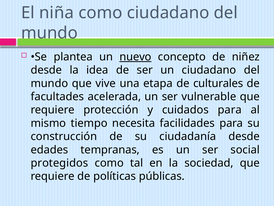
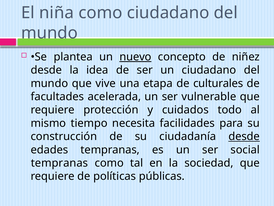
cuidados para: para -> todo
desde at (244, 136) underline: none -> present
protegidos at (59, 163): protegidos -> tempranas
